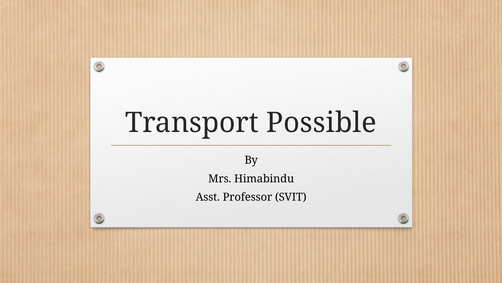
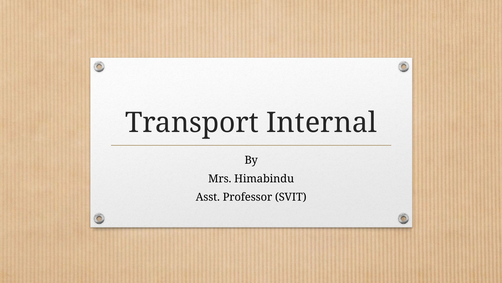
Possible: Possible -> Internal
